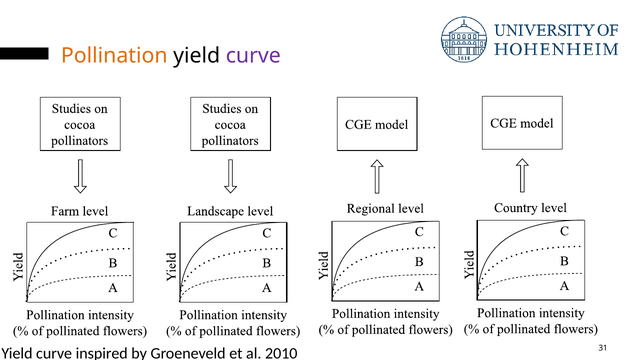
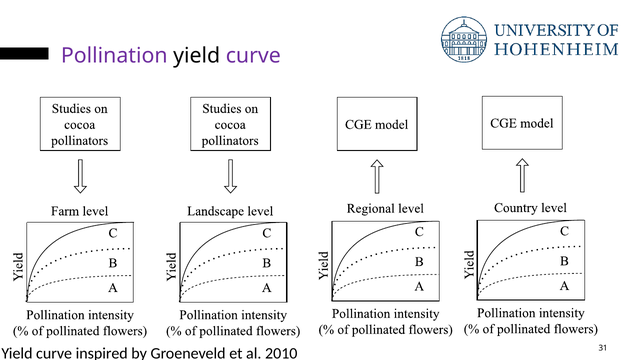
Pollination colour: orange -> purple
